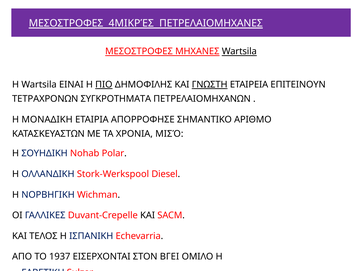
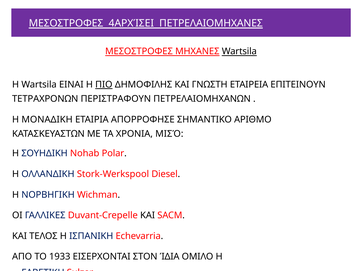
4ΜΙΚΡΈΣ: 4ΜΙΚΡΈΣ -> 4ΑΡΧΊΣΕΙ
ΓΝΩΣΤΗ underline: present -> none
ΣΥΓΚΡΟΤΗΜΑΤΑ: ΣΥΓΚΡΟΤΗΜΑΤΑ -> ΠΕΡΙΣΤΡΑΦΟΥΝ
1937: 1937 -> 1933
ΒΓΕΙ: ΒΓΕΙ -> ΊΔΙΑ
